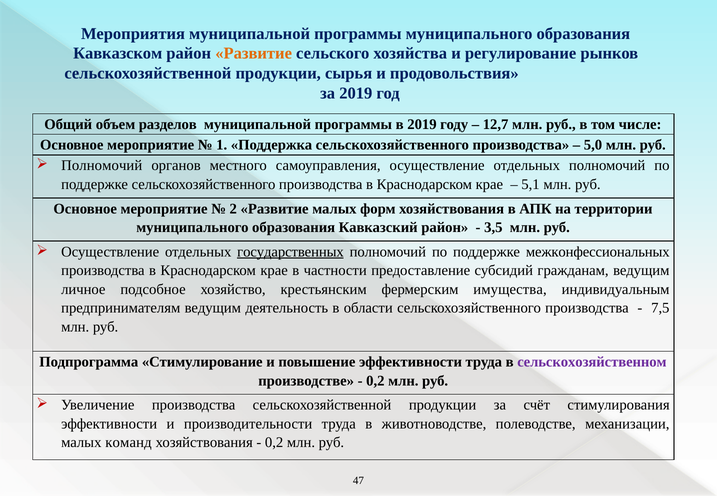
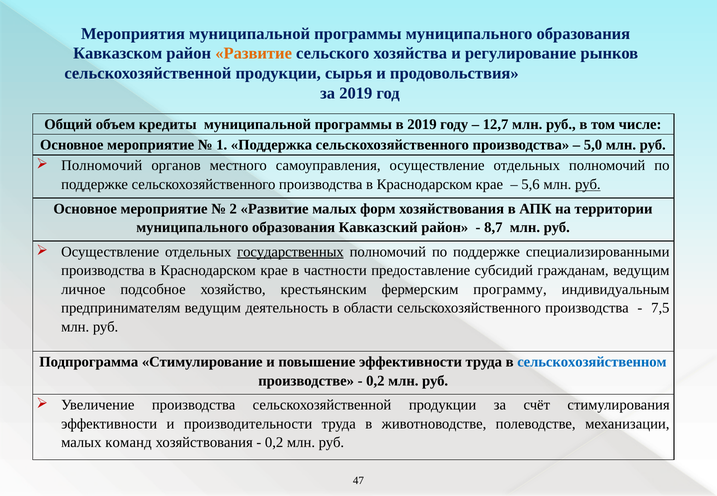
разделов: разделов -> кредиты
5,1: 5,1 -> 5,6
руб at (588, 185) underline: none -> present
3,5: 3,5 -> 8,7
межконфессиональных: межконфессиональных -> специализированными
имущества: имущества -> программу
сельскохозяйственном colour: purple -> blue
